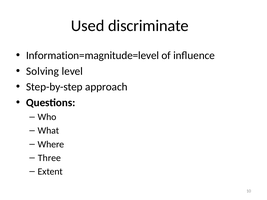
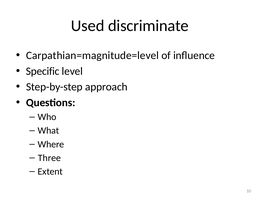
Information=magnitude=level: Information=magnitude=level -> Carpathian=magnitude=level
Solving: Solving -> Specific
